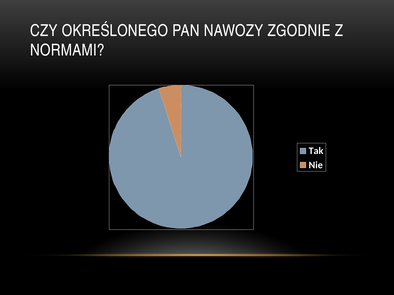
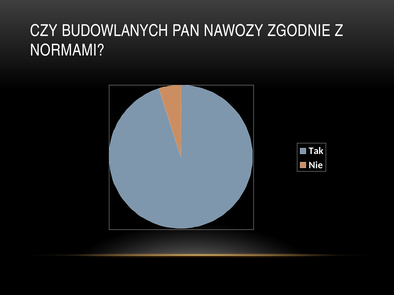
OKREŚLONEGO: OKREŚLONEGO -> BUDOWLANYCH
